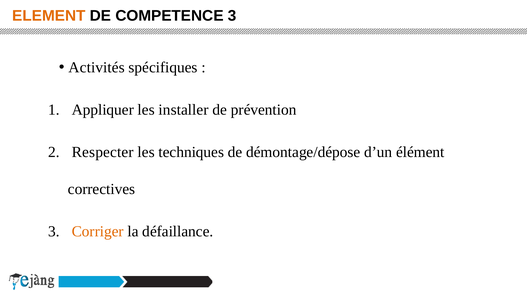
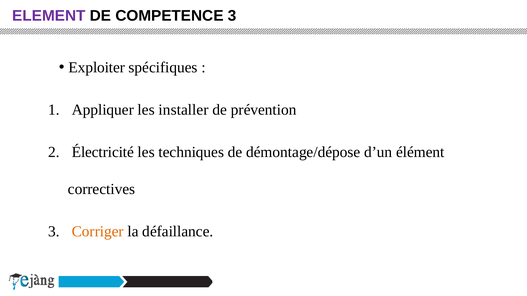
ELEMENT colour: orange -> purple
Activités: Activités -> Exploiter
Respecter: Respecter -> Électricité
